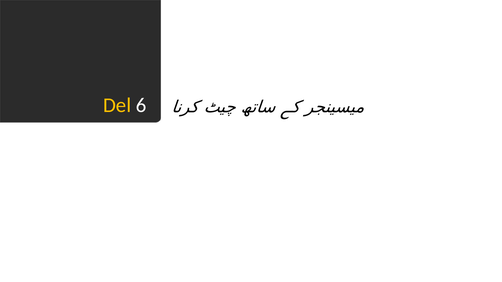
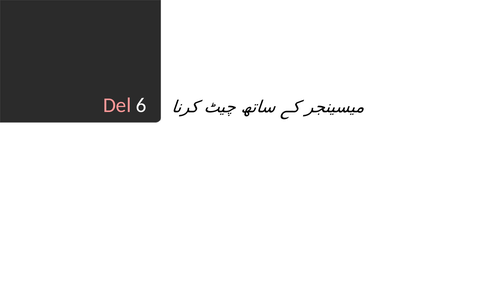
Del colour: yellow -> pink
